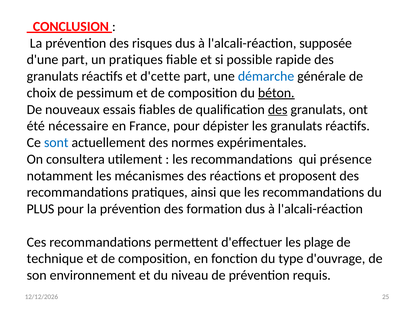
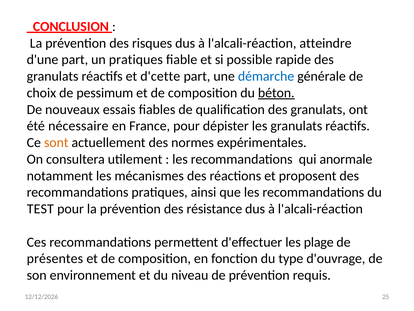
supposée: supposée -> atteindre
des at (278, 109) underline: present -> none
sont colour: blue -> orange
présence: présence -> anormale
PLUS: PLUS -> TEST
formation: formation -> résistance
technique: technique -> présentes
